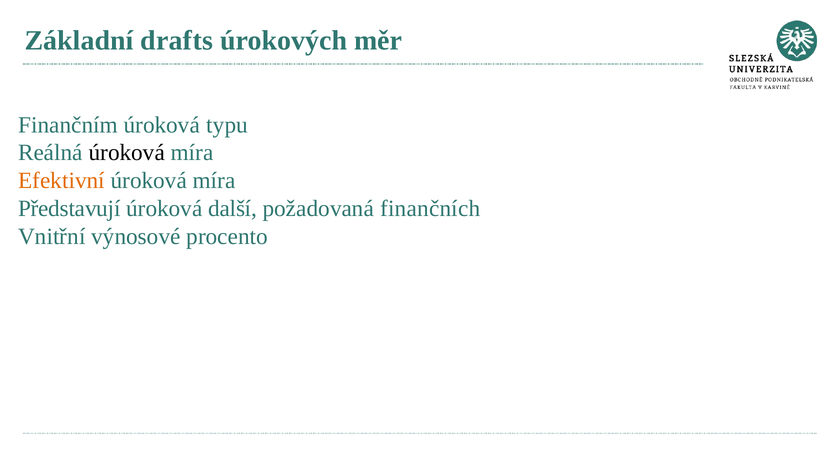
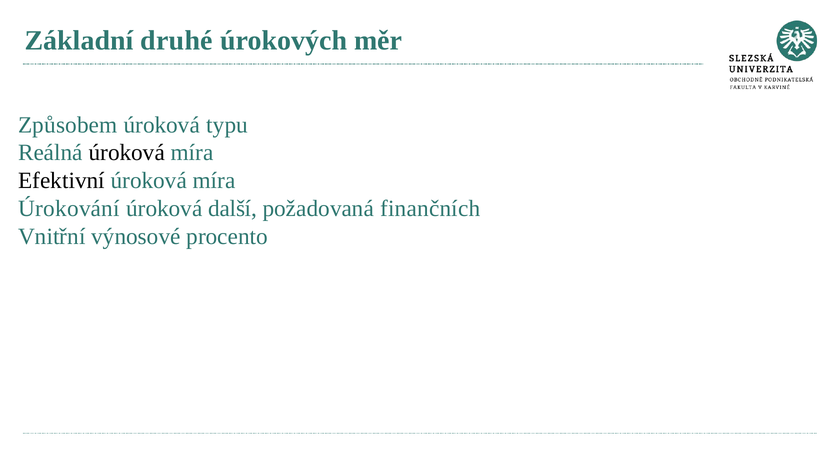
drafts: drafts -> druhé
Finančním: Finančním -> Způsobem
Efektivní colour: orange -> black
Představují: Představují -> Úrokování
